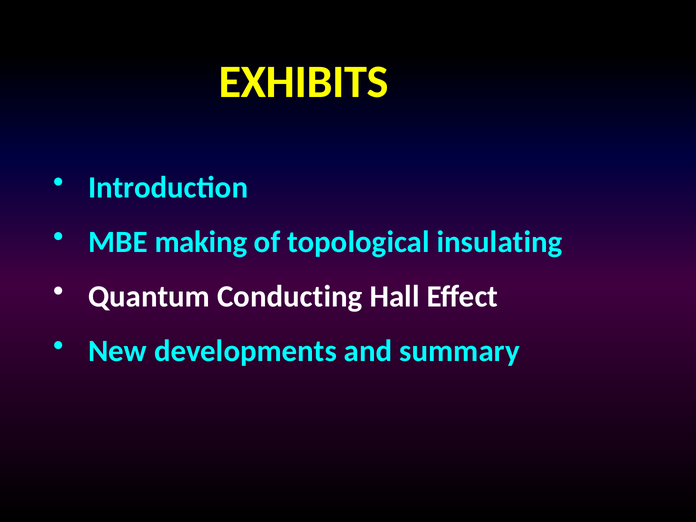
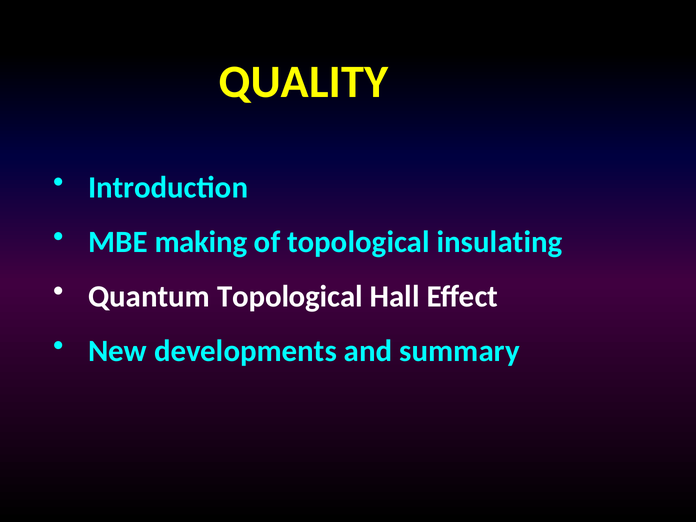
EXHIBITS: EXHIBITS -> QUALITY
Quantum Conducting: Conducting -> Topological
